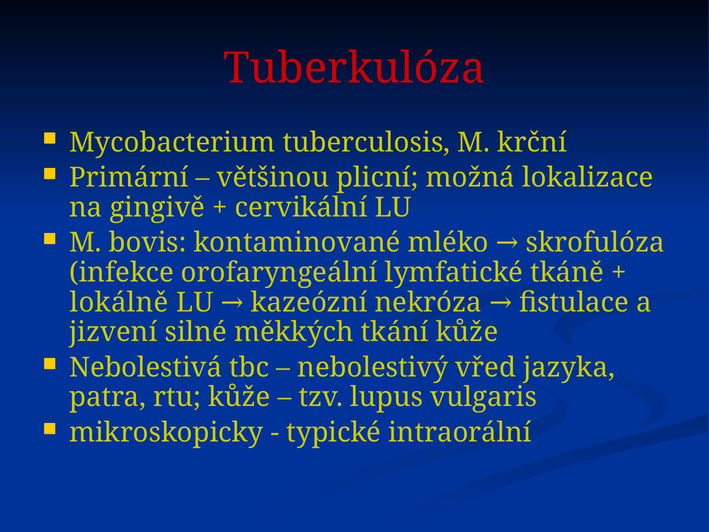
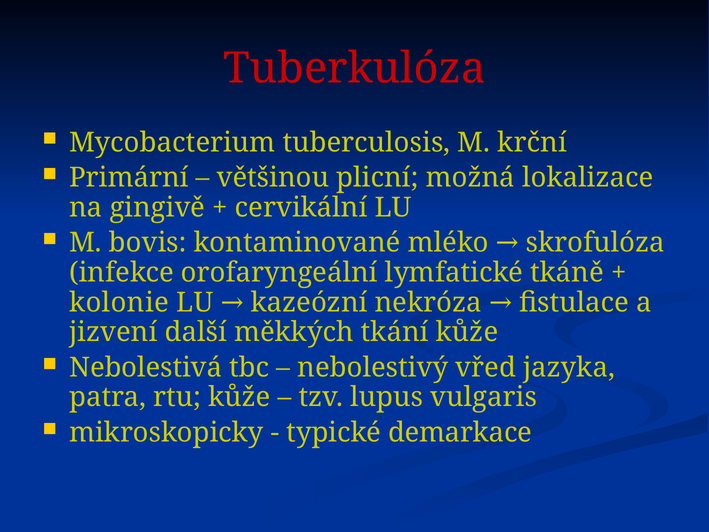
lokálně: lokálně -> kolonie
silné: silné -> další
intraorální: intraorální -> demarkace
